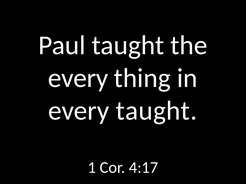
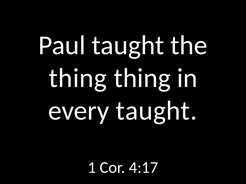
every at (78, 78): every -> thing
